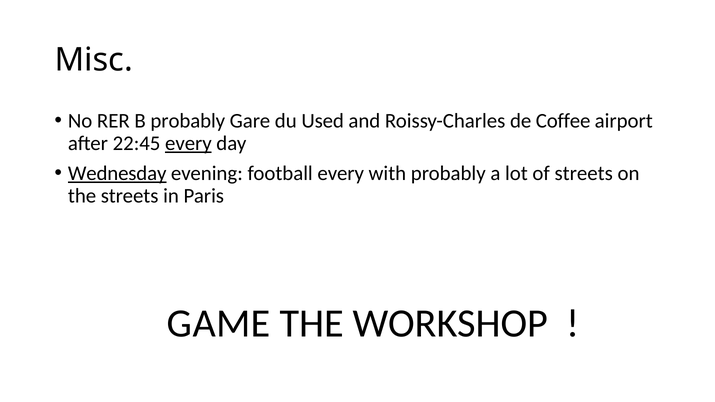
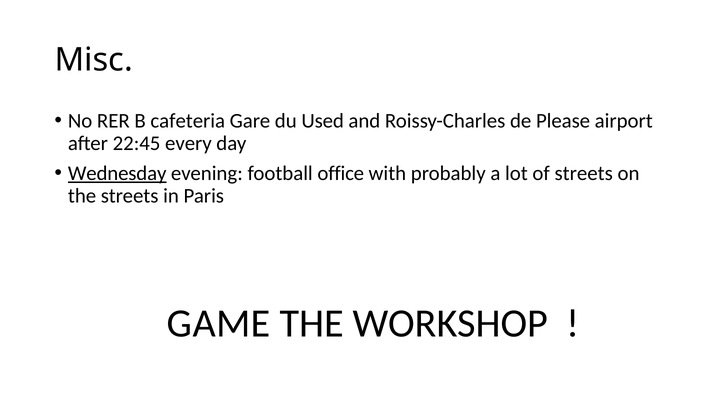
B probably: probably -> cafeteria
Coffee: Coffee -> Please
every at (188, 143) underline: present -> none
football every: every -> office
